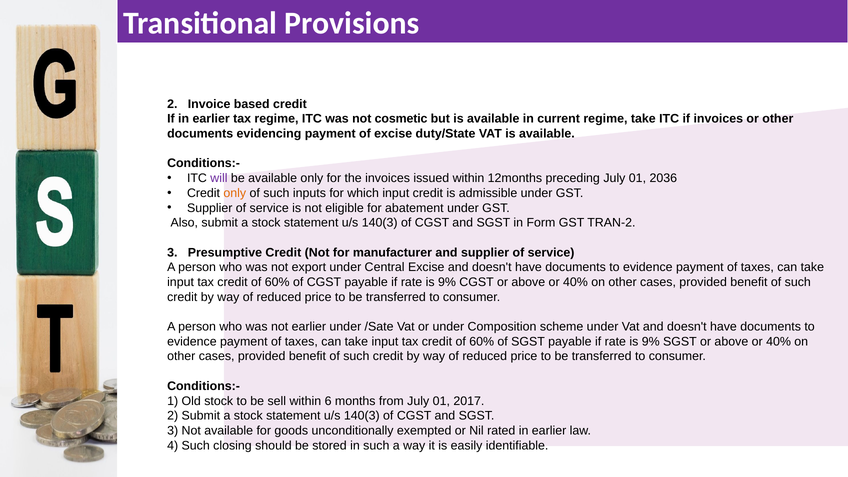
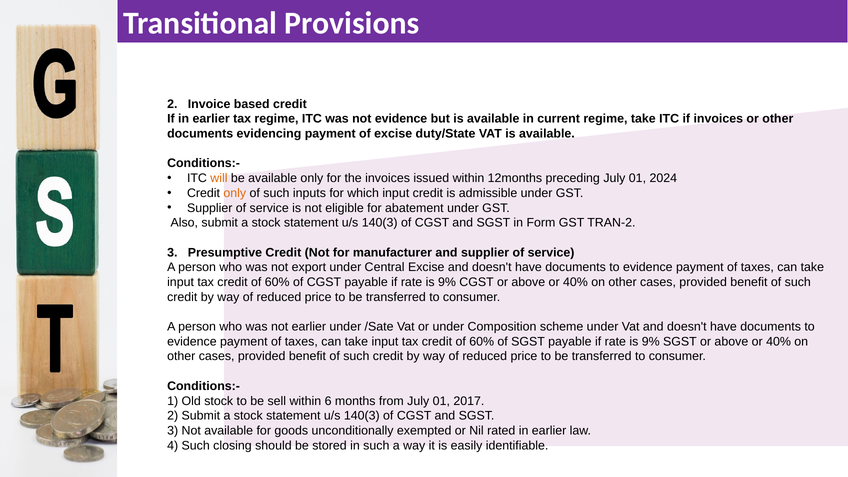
not cosmetic: cosmetic -> evidence
will colour: purple -> orange
2036: 2036 -> 2024
